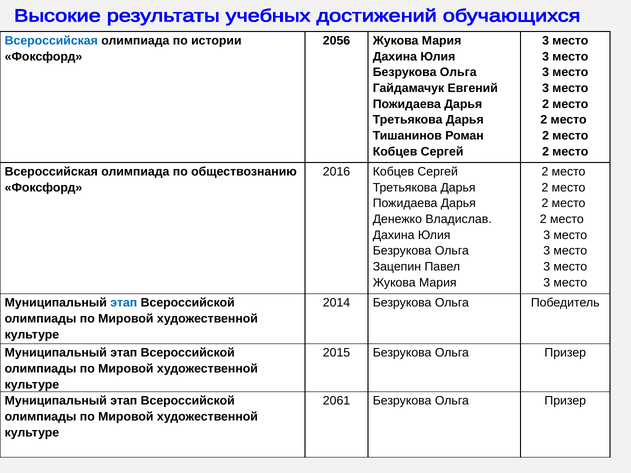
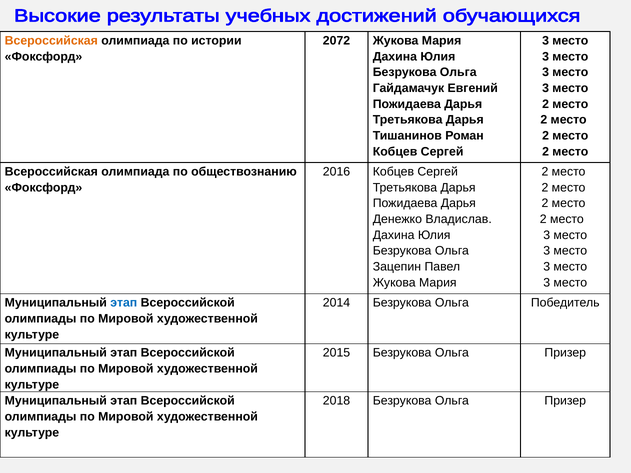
Всероссийская at (51, 41) colour: blue -> orange
2056: 2056 -> 2072
2061: 2061 -> 2018
